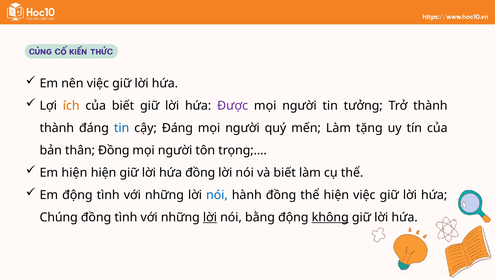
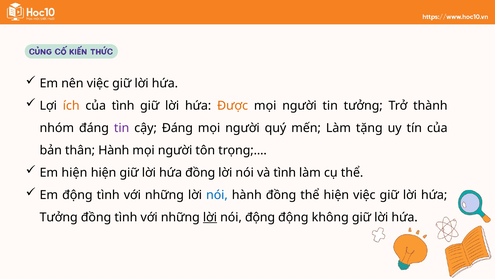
của biết: biết -> tình
Được colour: purple -> orange
thành at (57, 128): thành -> nhóm
tin at (122, 128) colour: blue -> purple
thân Đồng: Đồng -> Hành
và biết: biết -> tình
Chúng at (59, 217): Chúng -> Tưởng
nói bằng: bằng -> động
không underline: present -> none
